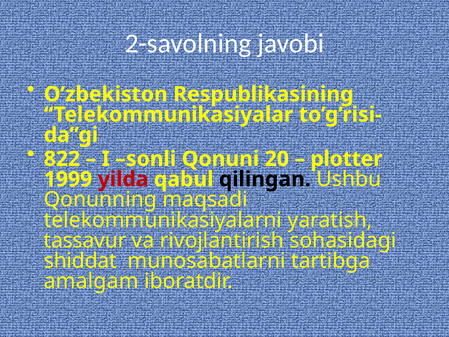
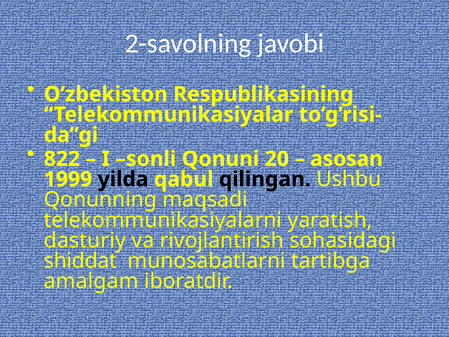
plotter: plotter -> asosan
yilda colour: red -> black
tassavur: tassavur -> dasturiy
